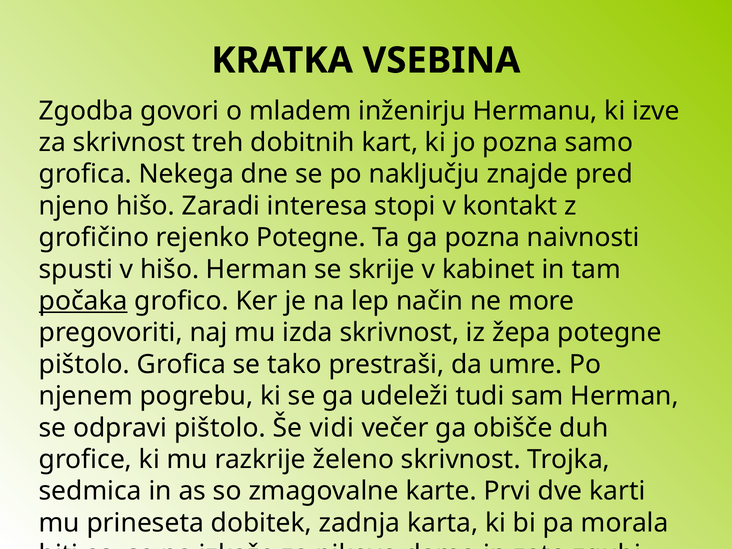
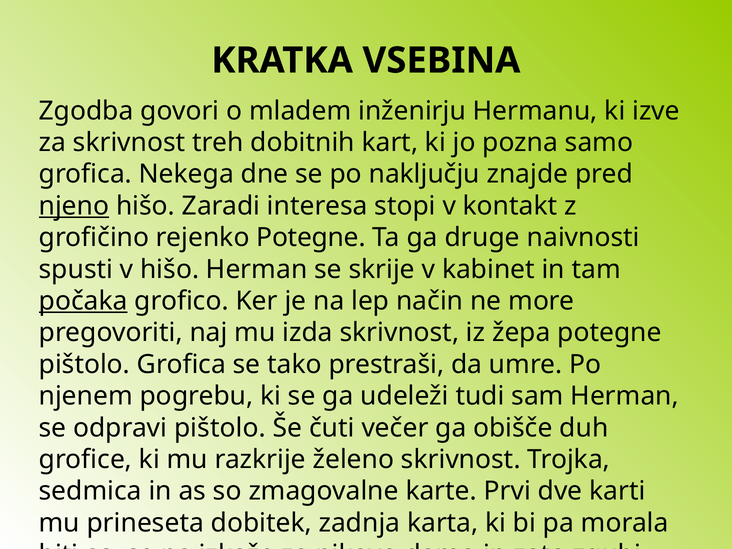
njeno underline: none -> present
ga pozna: pozna -> druge
vidi: vidi -> čuti
